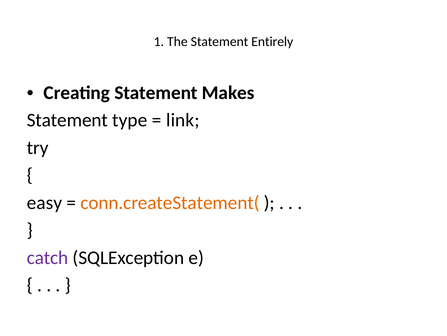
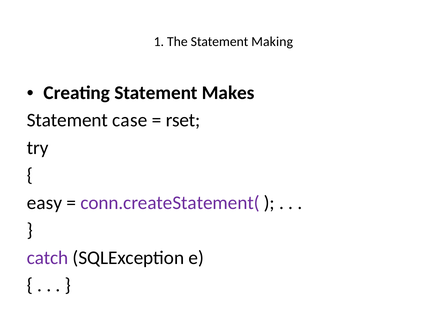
Entirely: Entirely -> Making
type: type -> case
link: link -> rset
conn.createStatement( colour: orange -> purple
